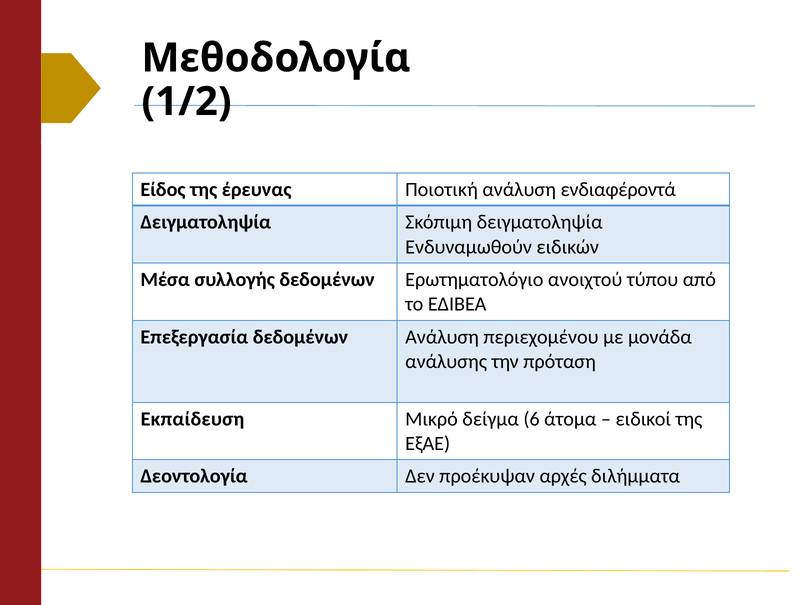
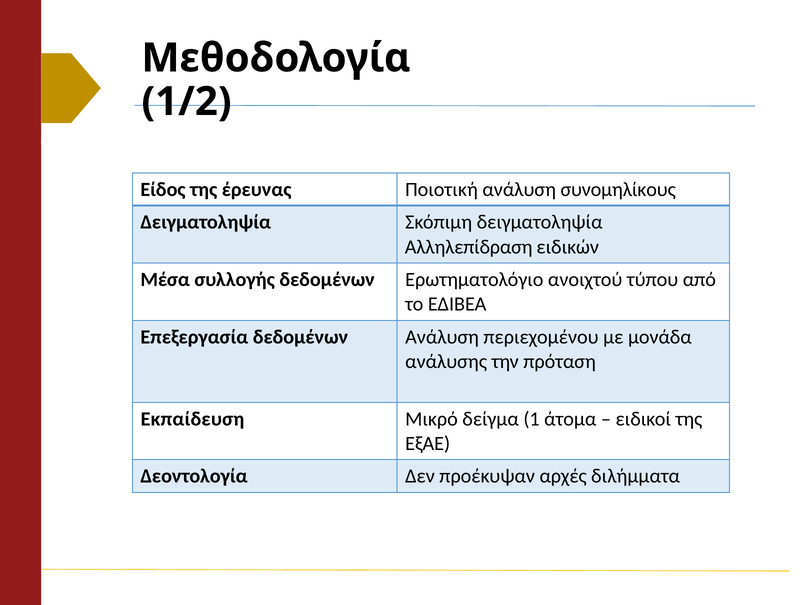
ενδιαφέροντά: ενδιαφέροντά -> συνομηλίκους
Ενδυναμωθούν: Ενδυναμωθούν -> Αλληλεπίδραση
6: 6 -> 1
